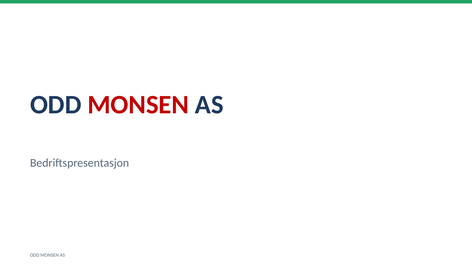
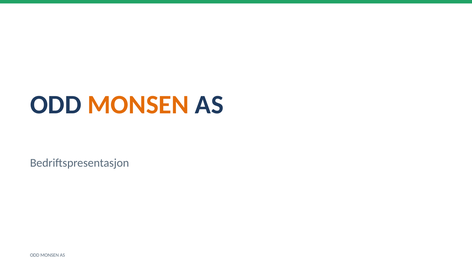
MONSEN at (138, 105) colour: red -> orange
